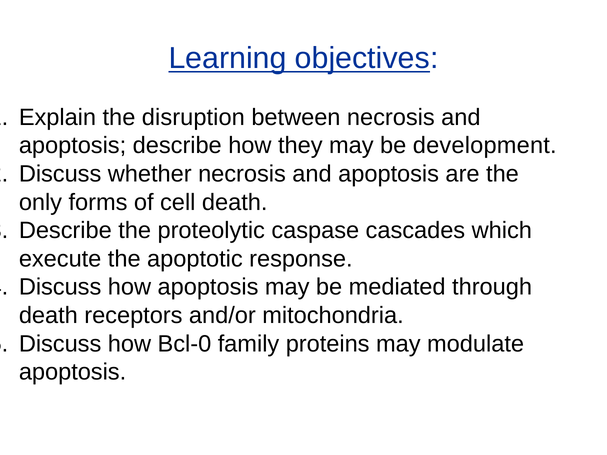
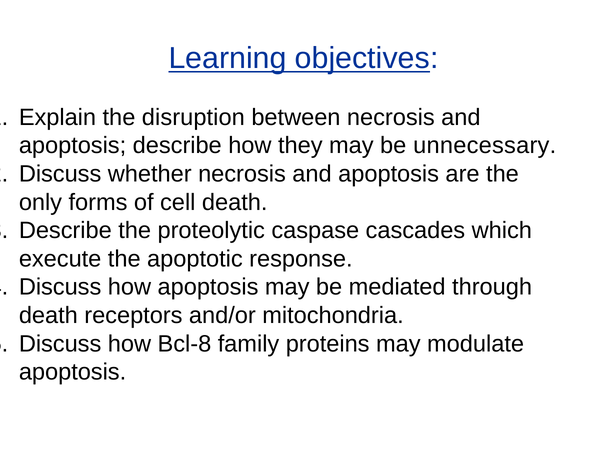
development: development -> unnecessary
Bcl-0: Bcl-0 -> Bcl-8
